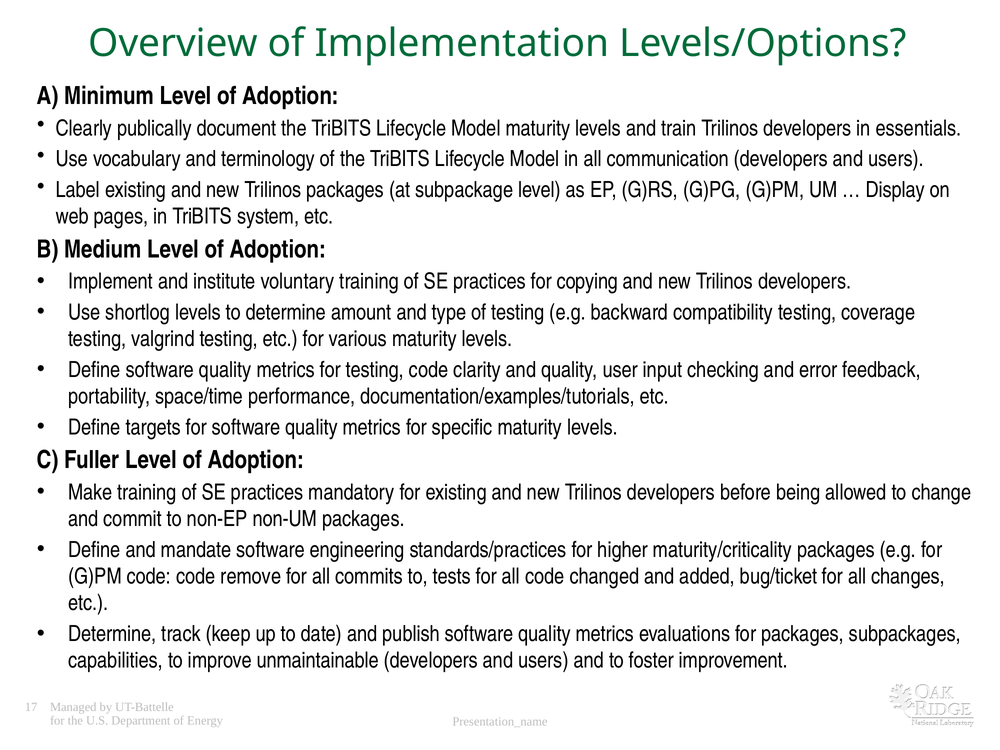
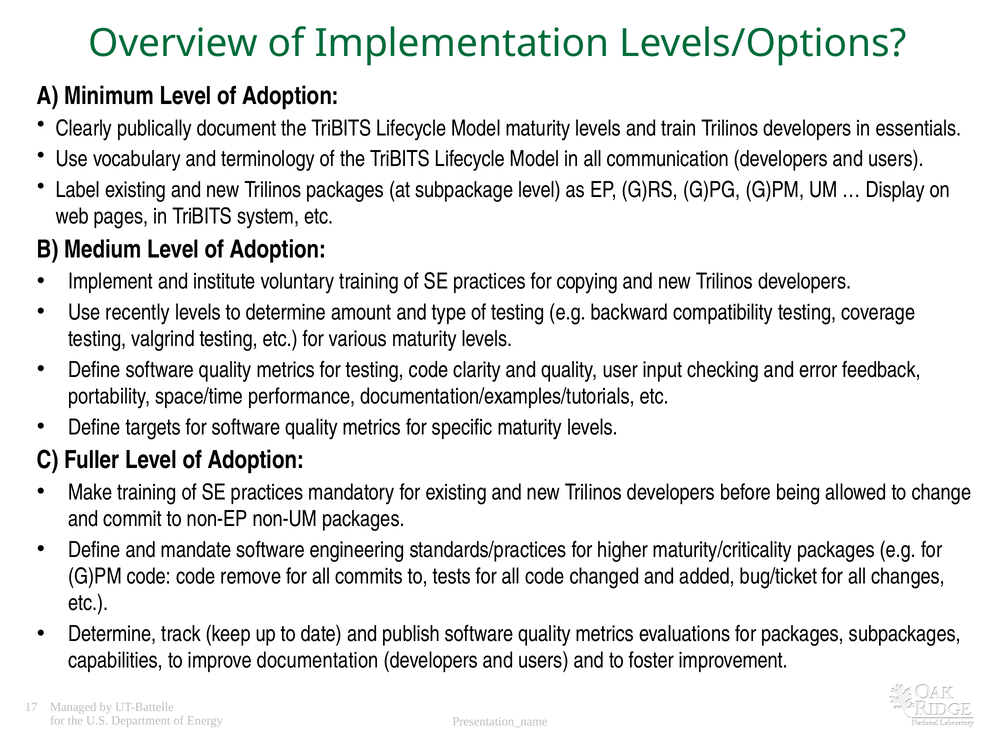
shortlog: shortlog -> recently
unmaintainable: unmaintainable -> documentation
